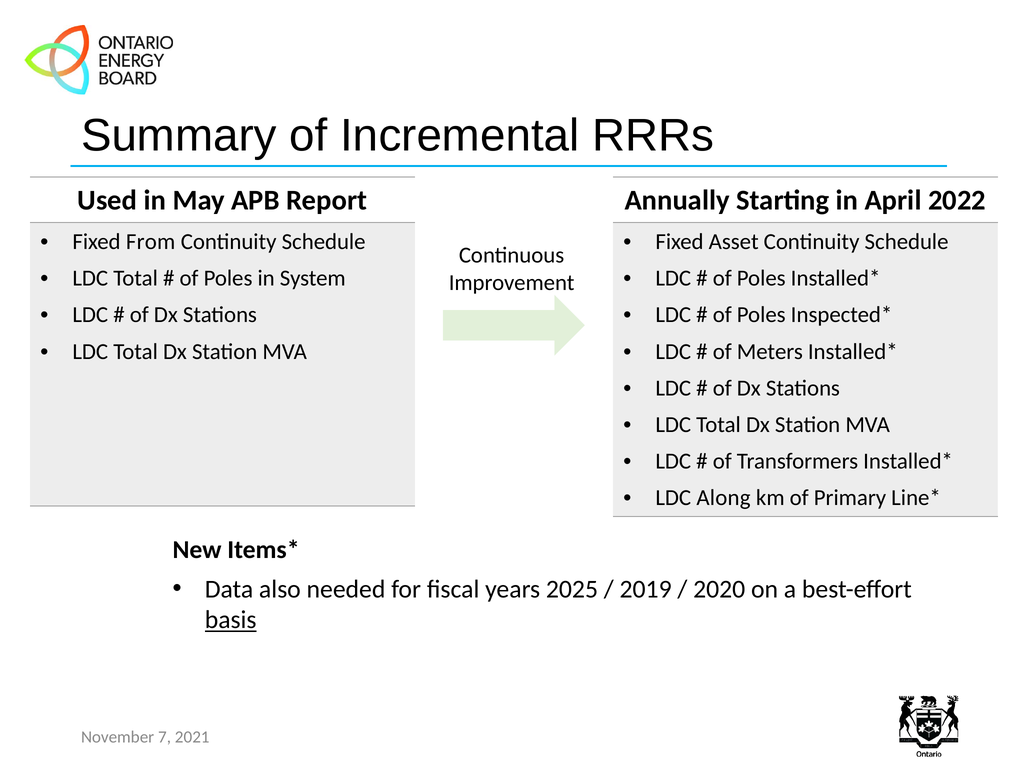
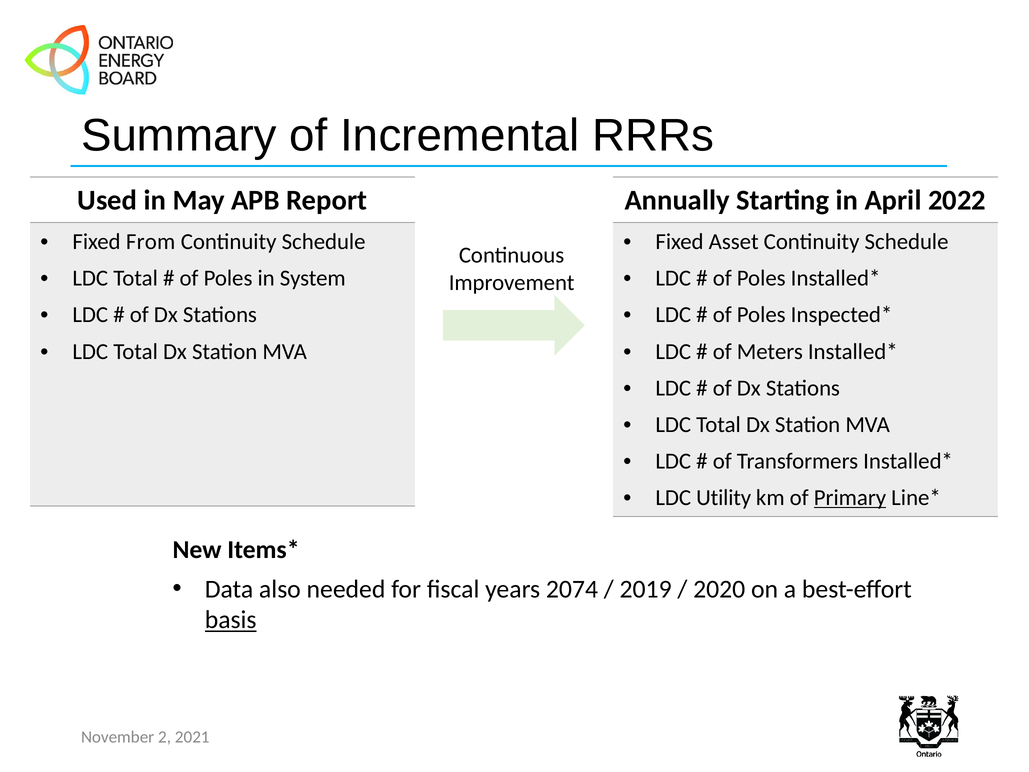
Along: Along -> Utility
Primary underline: none -> present
2025: 2025 -> 2074
7: 7 -> 2
